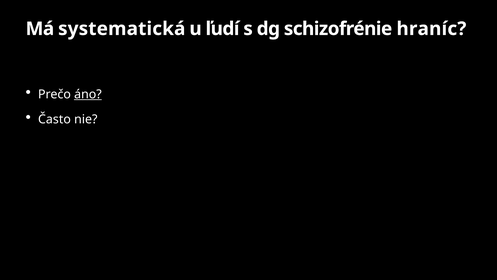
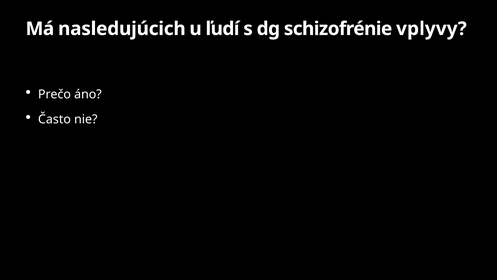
systematická: systematická -> nasledujúcich
hraníc: hraníc -> vplyvy
áno underline: present -> none
